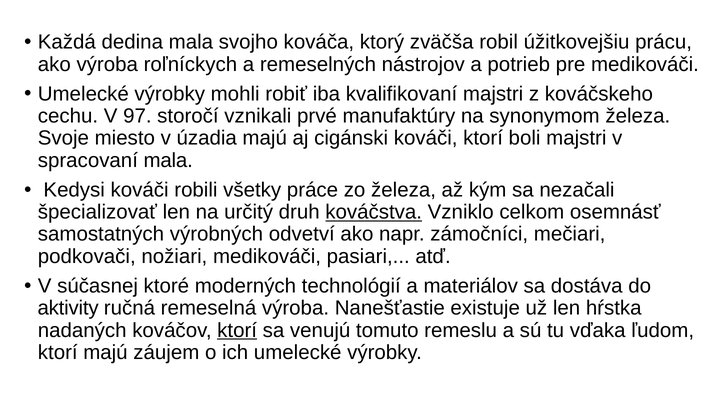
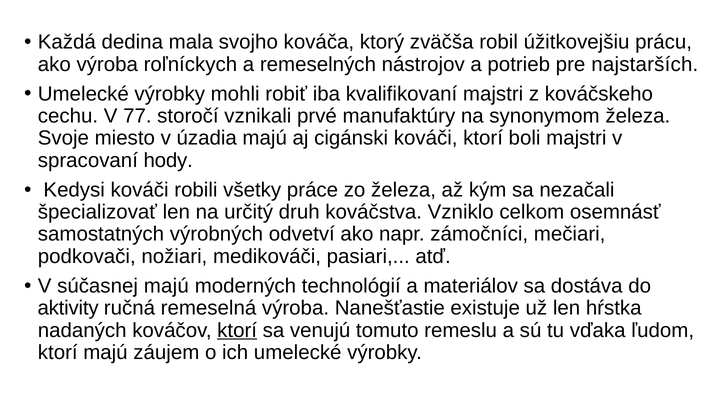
pre medikováči: medikováči -> najstarších
97: 97 -> 77
spracovaní mala: mala -> hody
kováčstva underline: present -> none
súčasnej ktoré: ktoré -> majú
